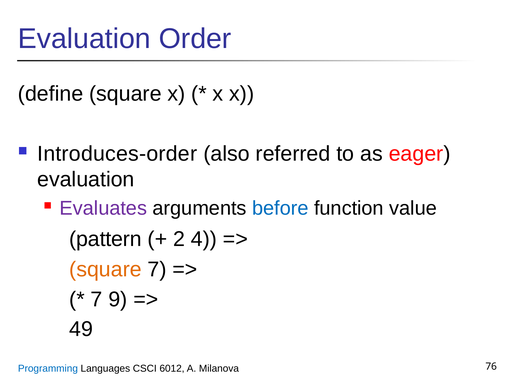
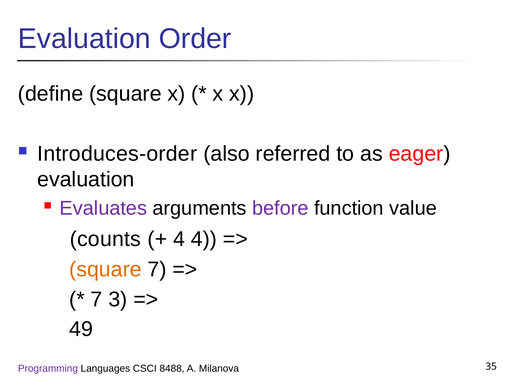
before colour: blue -> purple
pattern: pattern -> counts
2 at (179, 239): 2 -> 4
9: 9 -> 3
Programming colour: blue -> purple
6012: 6012 -> 8488
76: 76 -> 35
